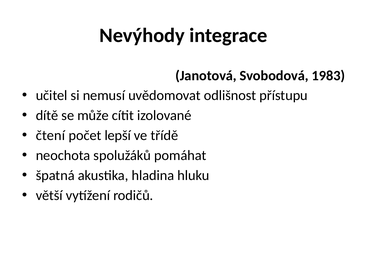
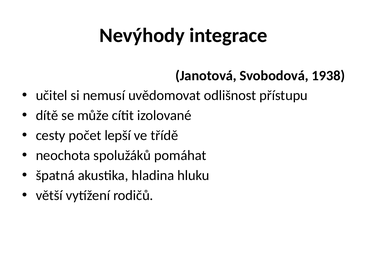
1983: 1983 -> 1938
čtení: čtení -> cesty
